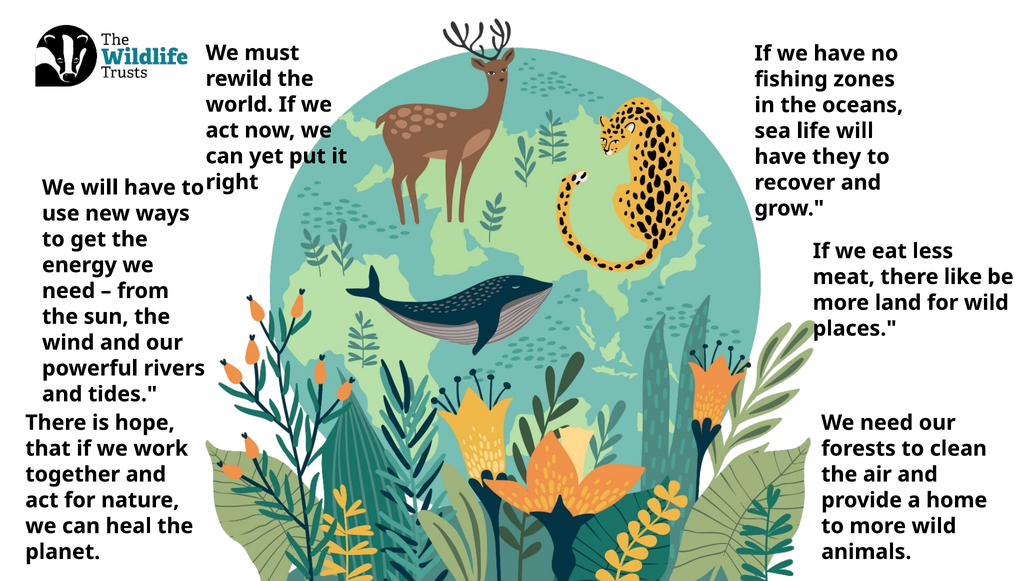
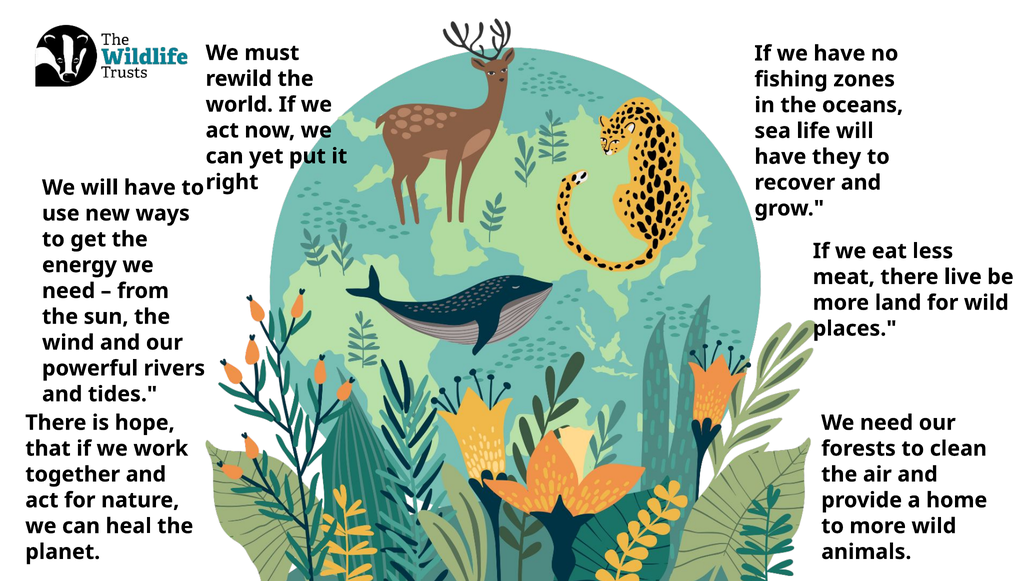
like: like -> live
